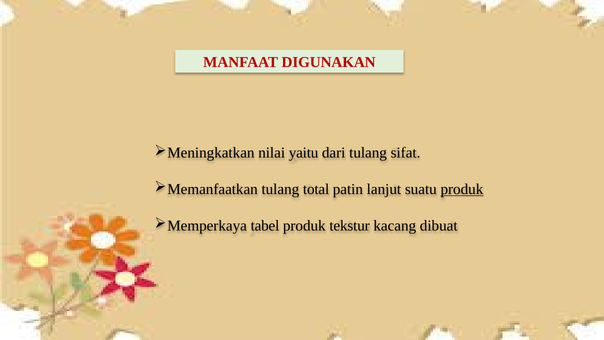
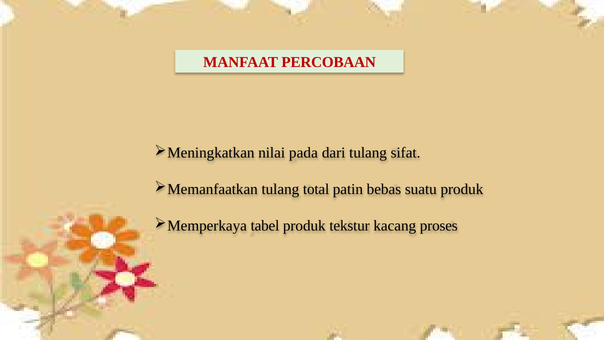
DIGUNAKAN: DIGUNAKAN -> PERCOBAAN
yaitu: yaitu -> pada
lanjut: lanjut -> bebas
produk at (462, 189) underline: present -> none
dibuat: dibuat -> proses
